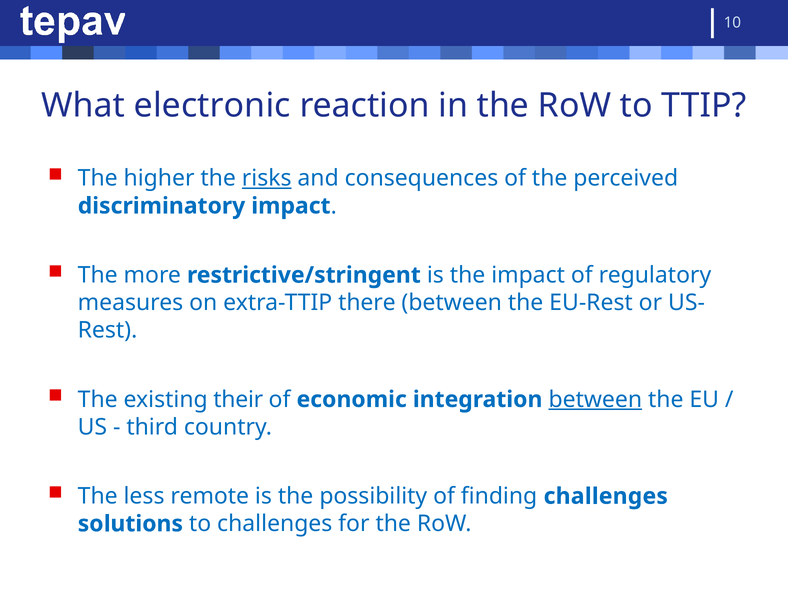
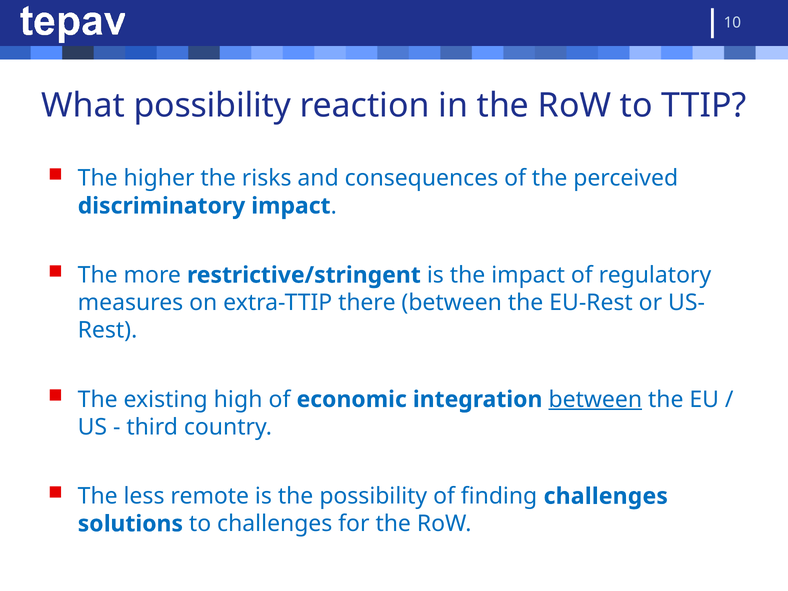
What electronic: electronic -> possibility
risks underline: present -> none
their: their -> high
